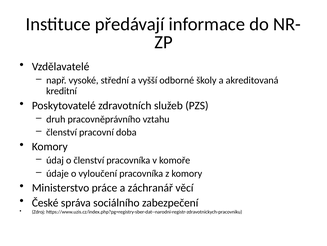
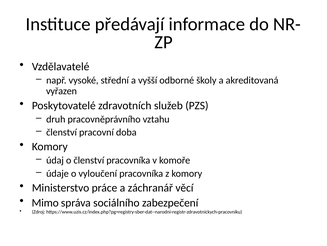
kreditní: kreditní -> vyřazen
České: České -> Mimo
